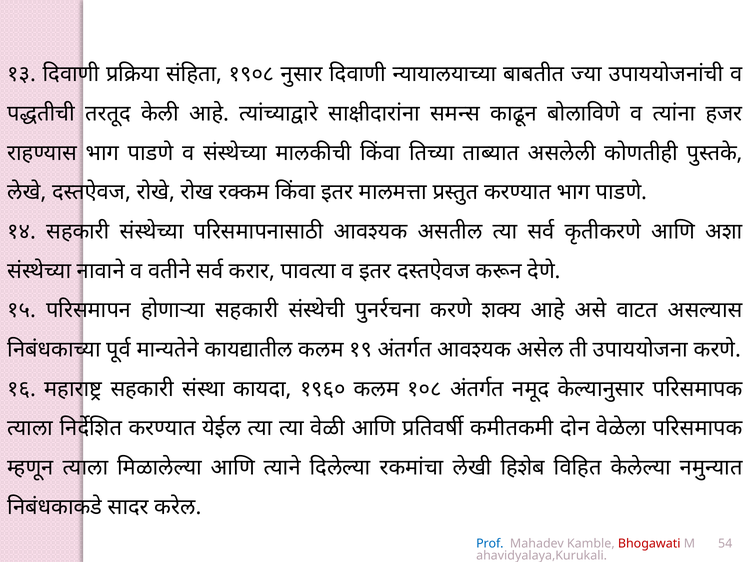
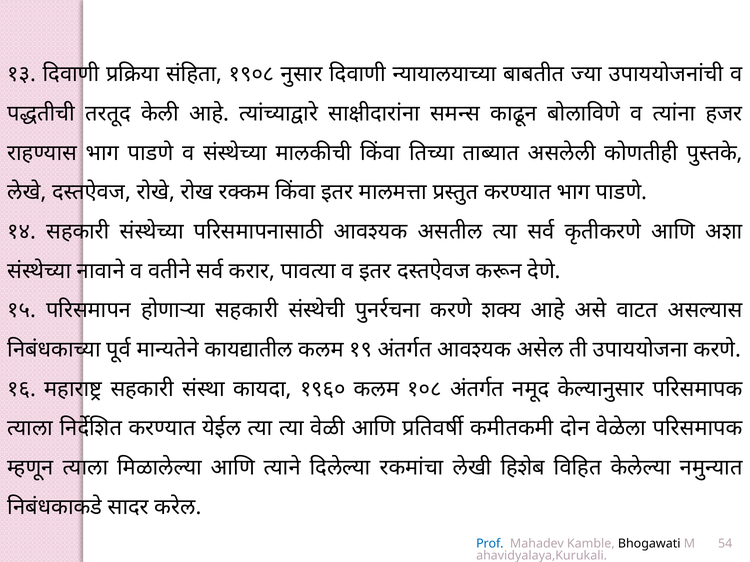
Bhogawati colour: red -> black
